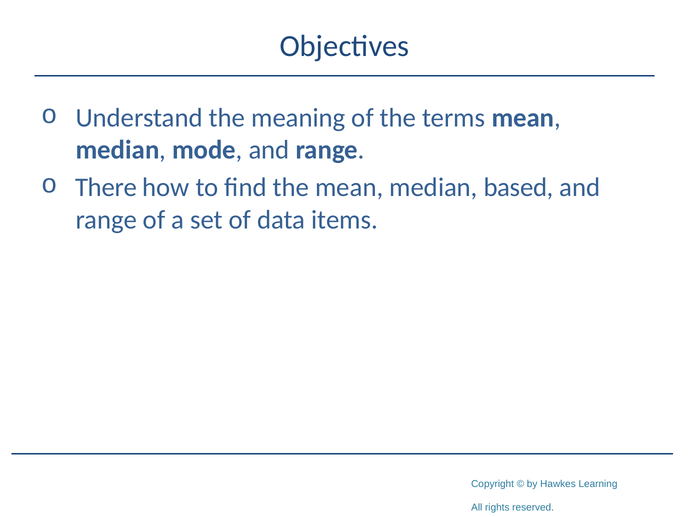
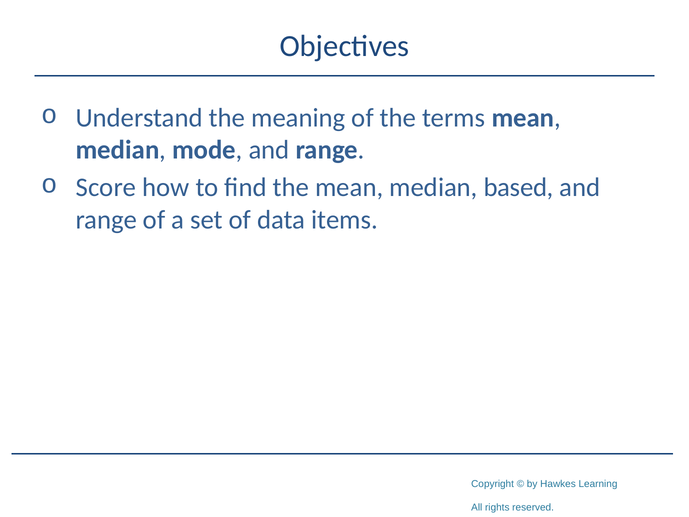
There: There -> Score
